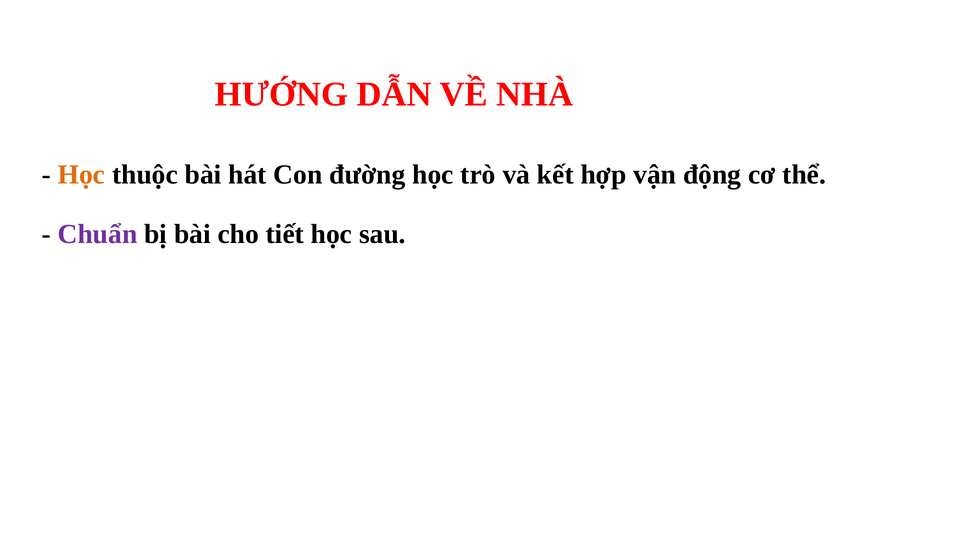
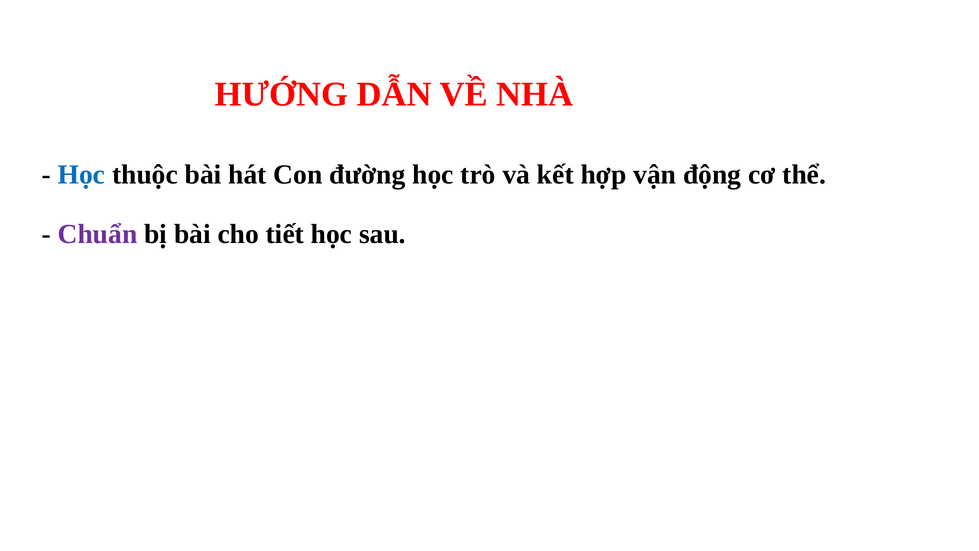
Học at (81, 174) colour: orange -> blue
